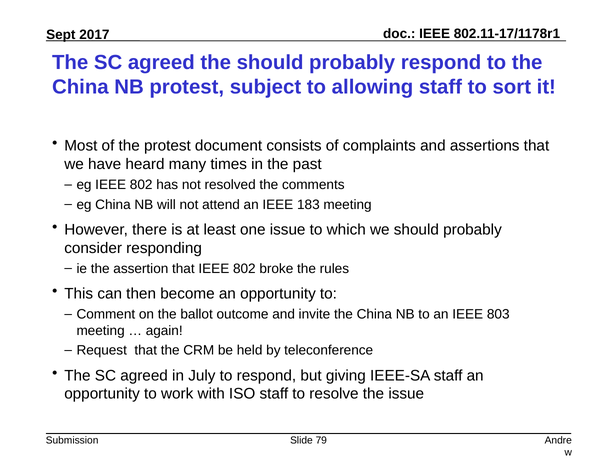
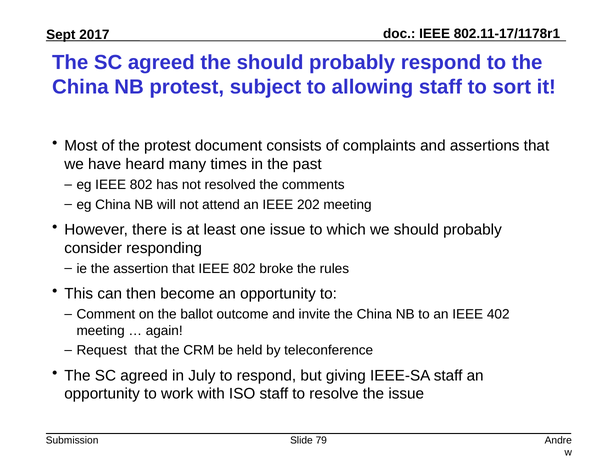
183: 183 -> 202
803: 803 -> 402
